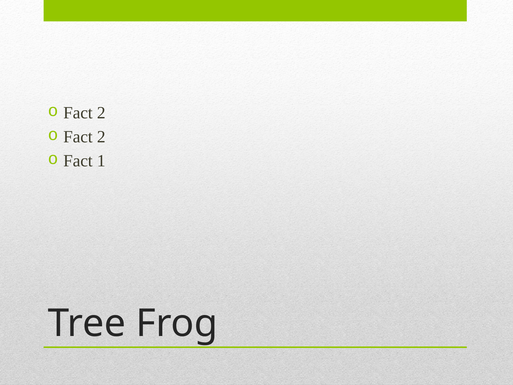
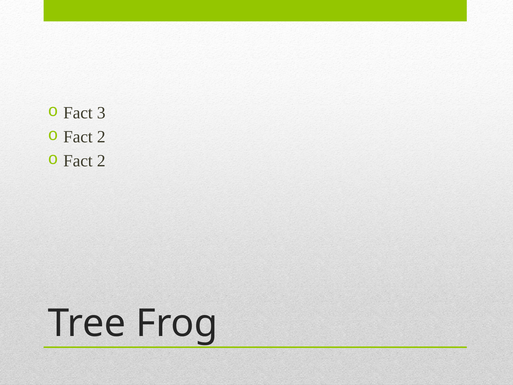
2 at (101, 113): 2 -> 3
1 at (101, 161): 1 -> 2
